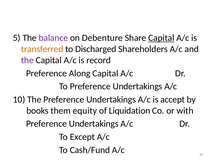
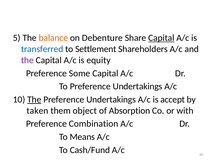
balance colour: purple -> orange
transferred colour: orange -> blue
Discharged: Discharged -> Settlement
record: record -> equity
Along: Along -> Some
The at (34, 100) underline: none -> present
books: books -> taken
equity: equity -> object
Liquidation: Liquidation -> Absorption
Undertakings at (94, 124): Undertakings -> Combination
Except: Except -> Means
